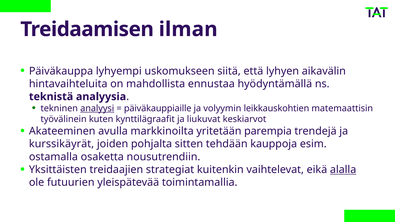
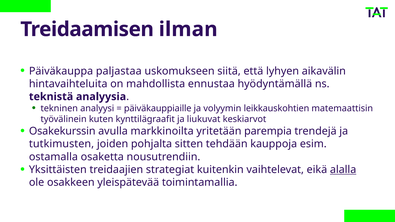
lyhyempi: lyhyempi -> paljastaa
analyysi underline: present -> none
Akateeminen: Akateeminen -> Osakekurssin
kurssikäyrät: kurssikäyrät -> tutkimusten
futuurien: futuurien -> osakkeen
